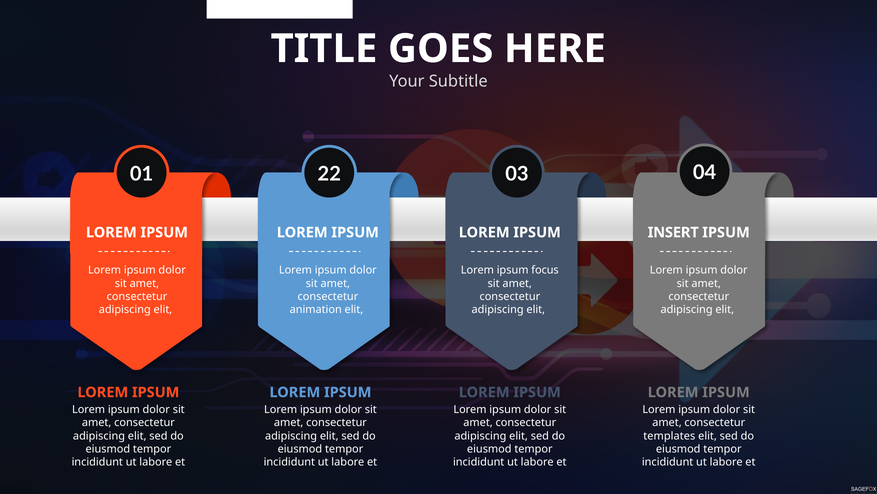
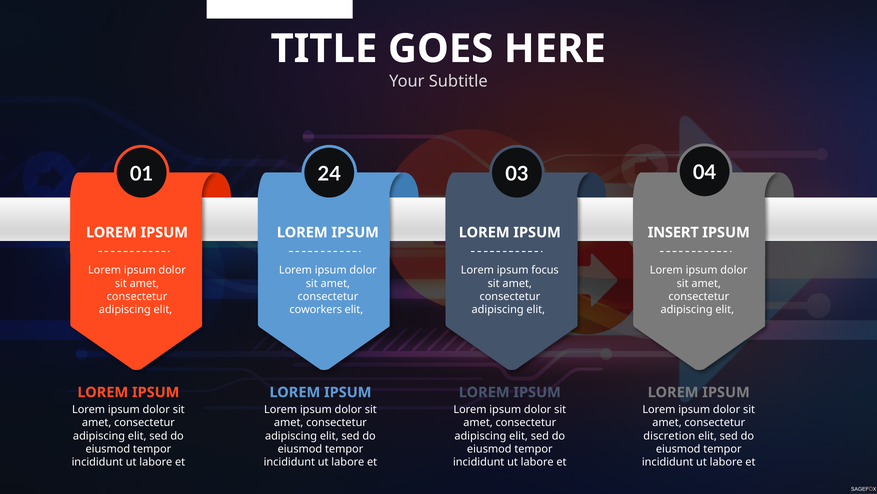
22: 22 -> 24
animation: animation -> coworkers
templates: templates -> discretion
